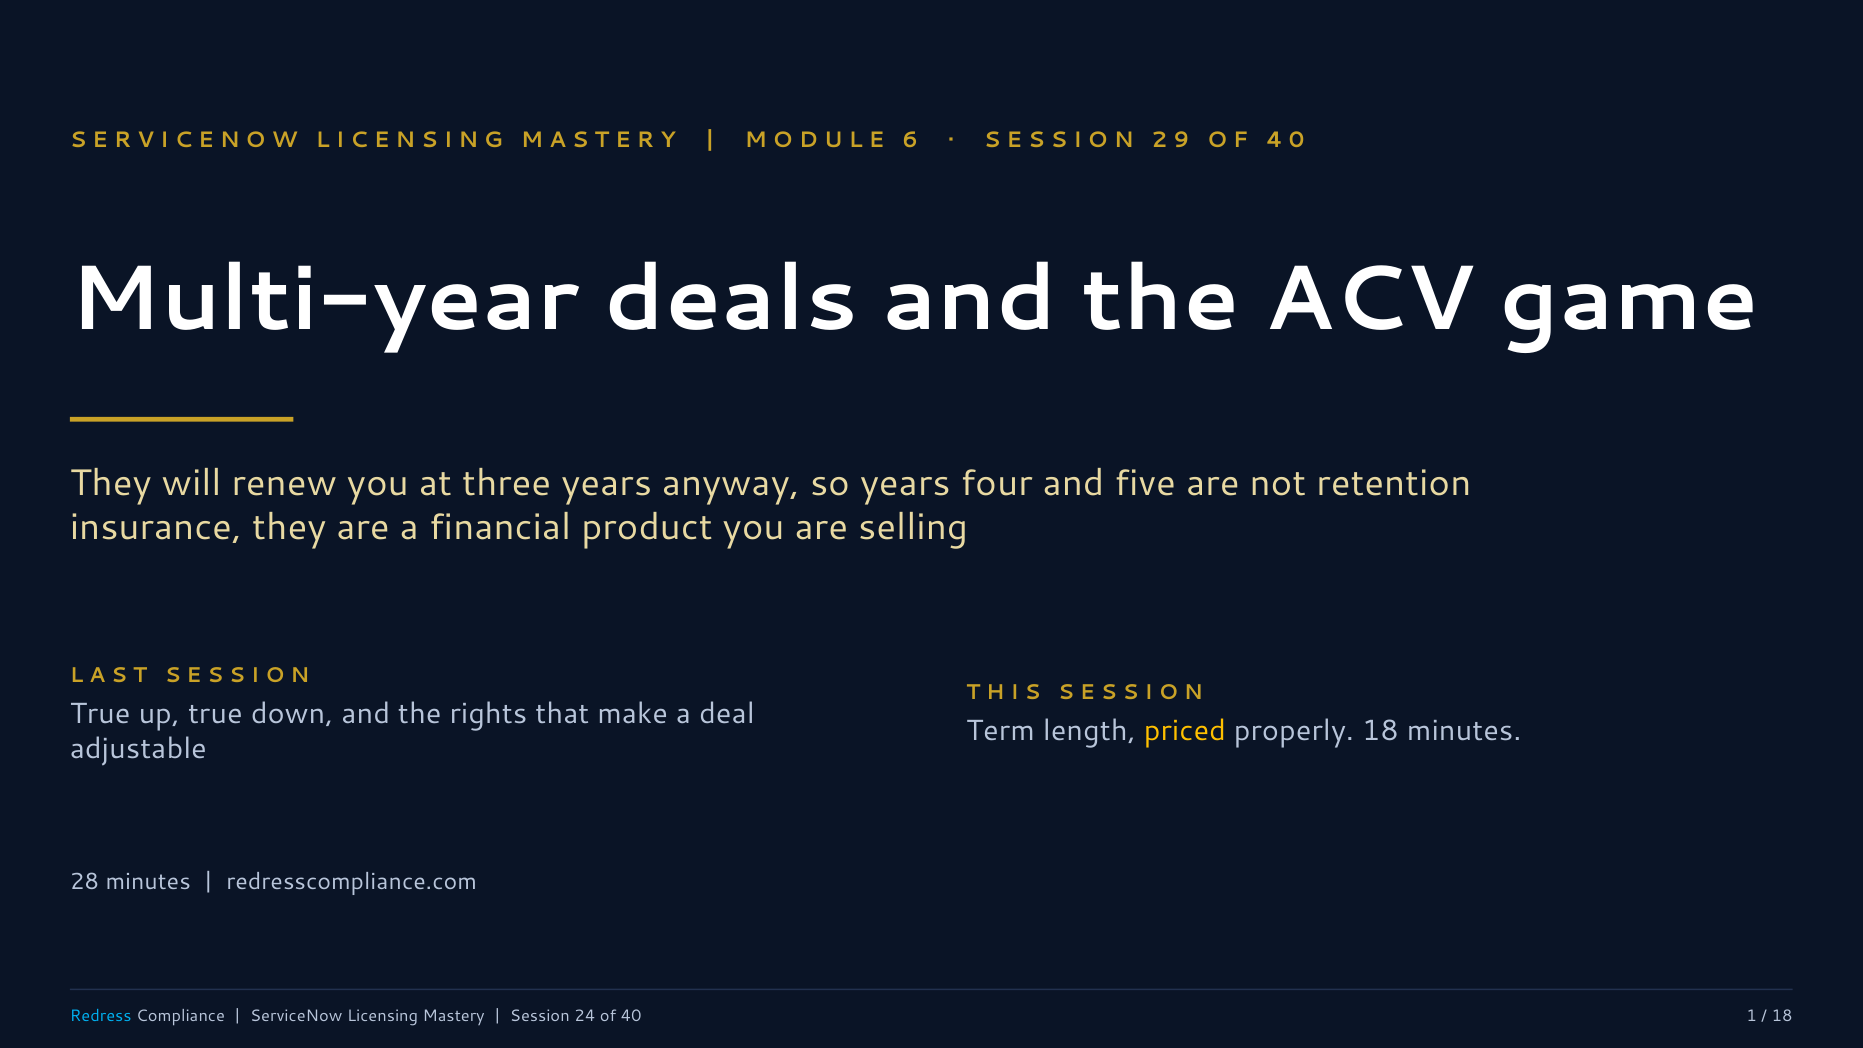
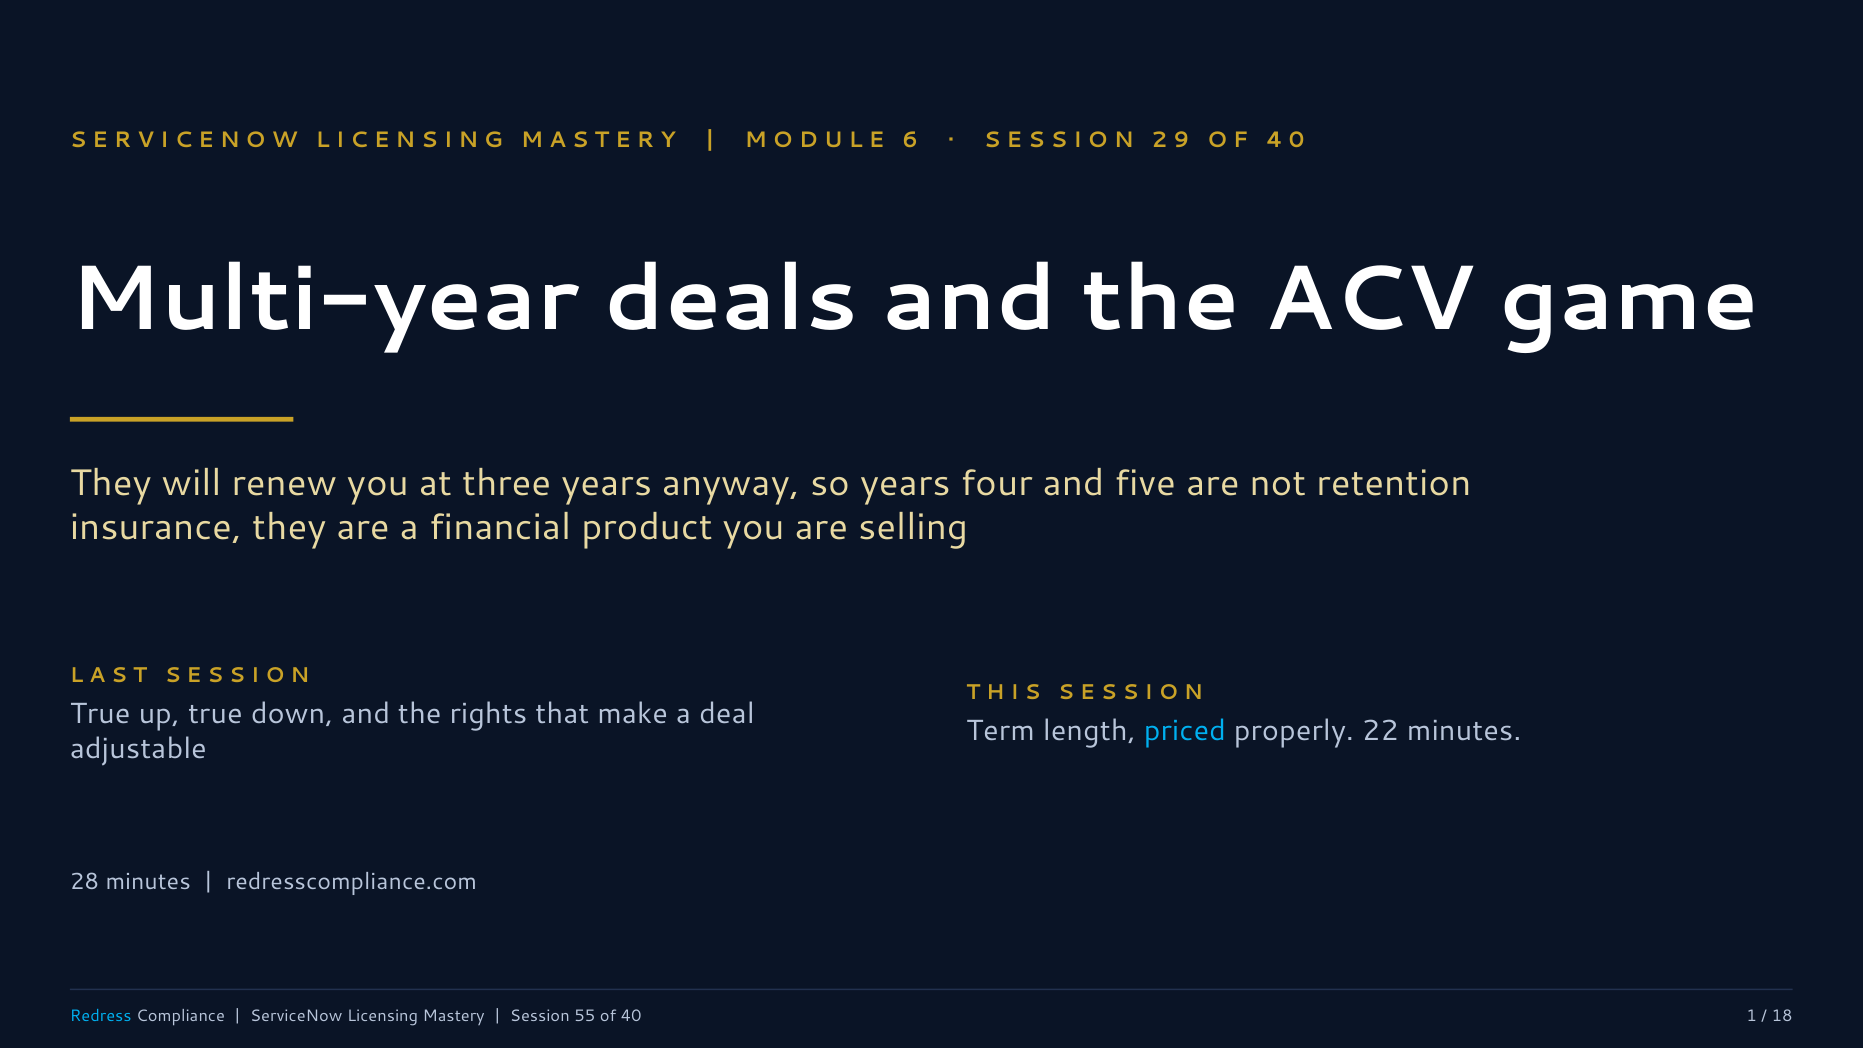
priced colour: yellow -> light blue
properly 18: 18 -> 22
24: 24 -> 55
